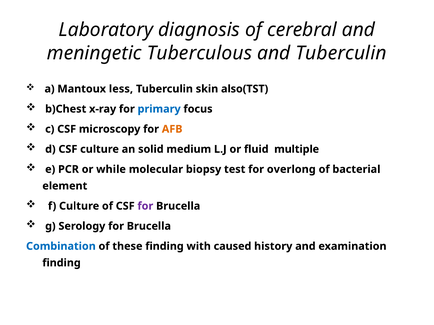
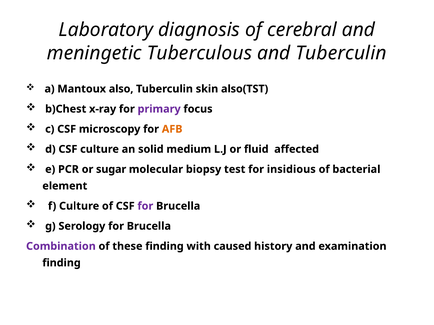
less: less -> also
primary colour: blue -> purple
multiple: multiple -> affected
while: while -> sugar
overlong: overlong -> insidious
Combination colour: blue -> purple
